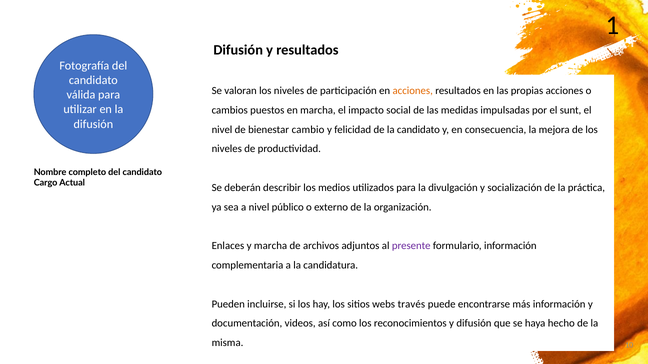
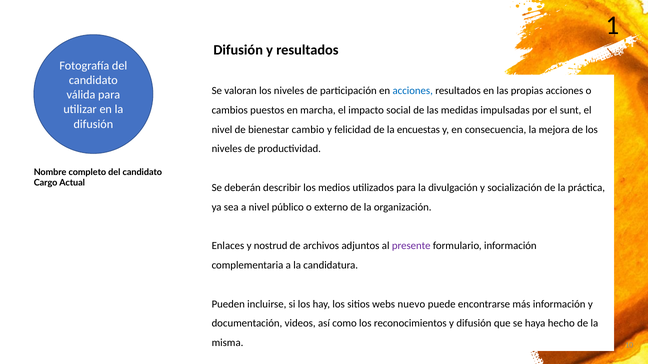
acciones at (413, 91) colour: orange -> blue
la candidato: candidato -> encuestas
y marcha: marcha -> nostrud
través: través -> nuevo
